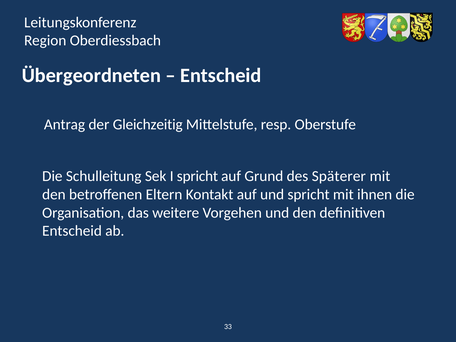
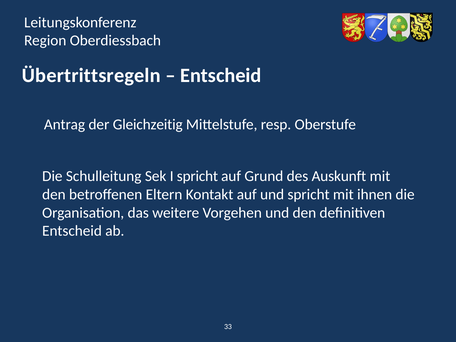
Übergeordneten: Übergeordneten -> Übertrittsregeln
Späterer: Späterer -> Auskunft
